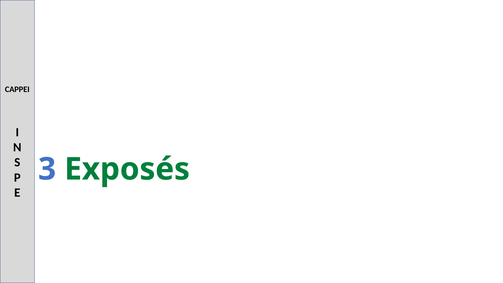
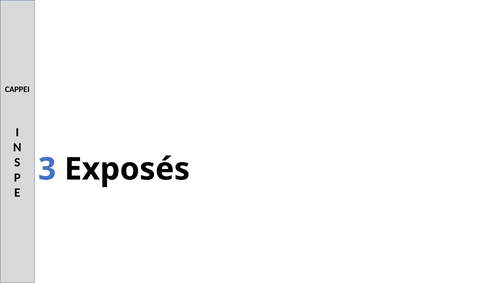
Exposés colour: green -> black
